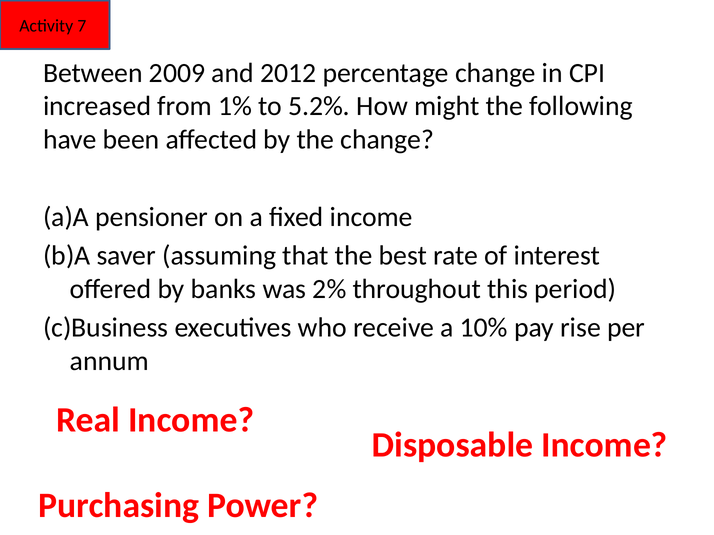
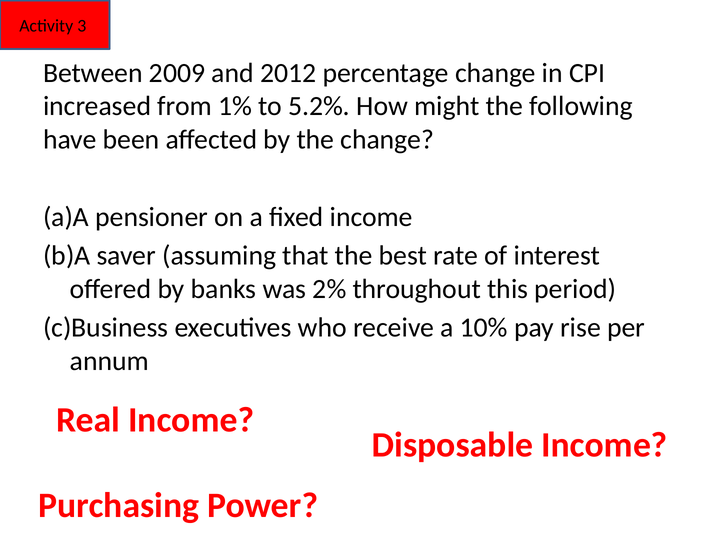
7: 7 -> 3
